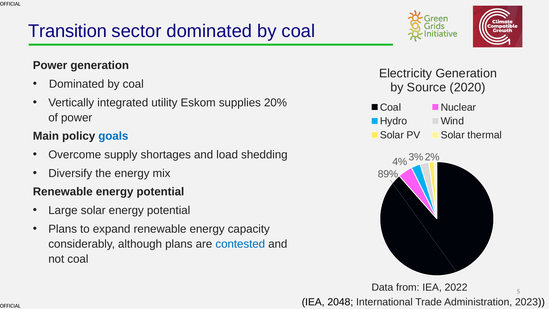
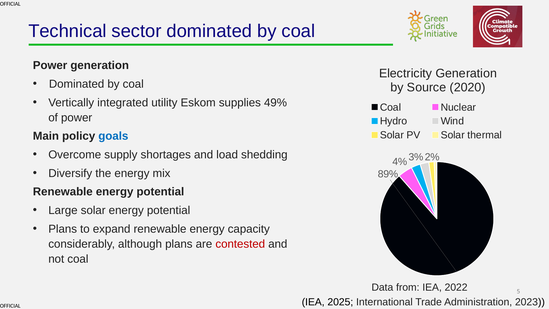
Transition: Transition -> Technical
20%: 20% -> 49%
contested colour: blue -> red
2048: 2048 -> 2025
